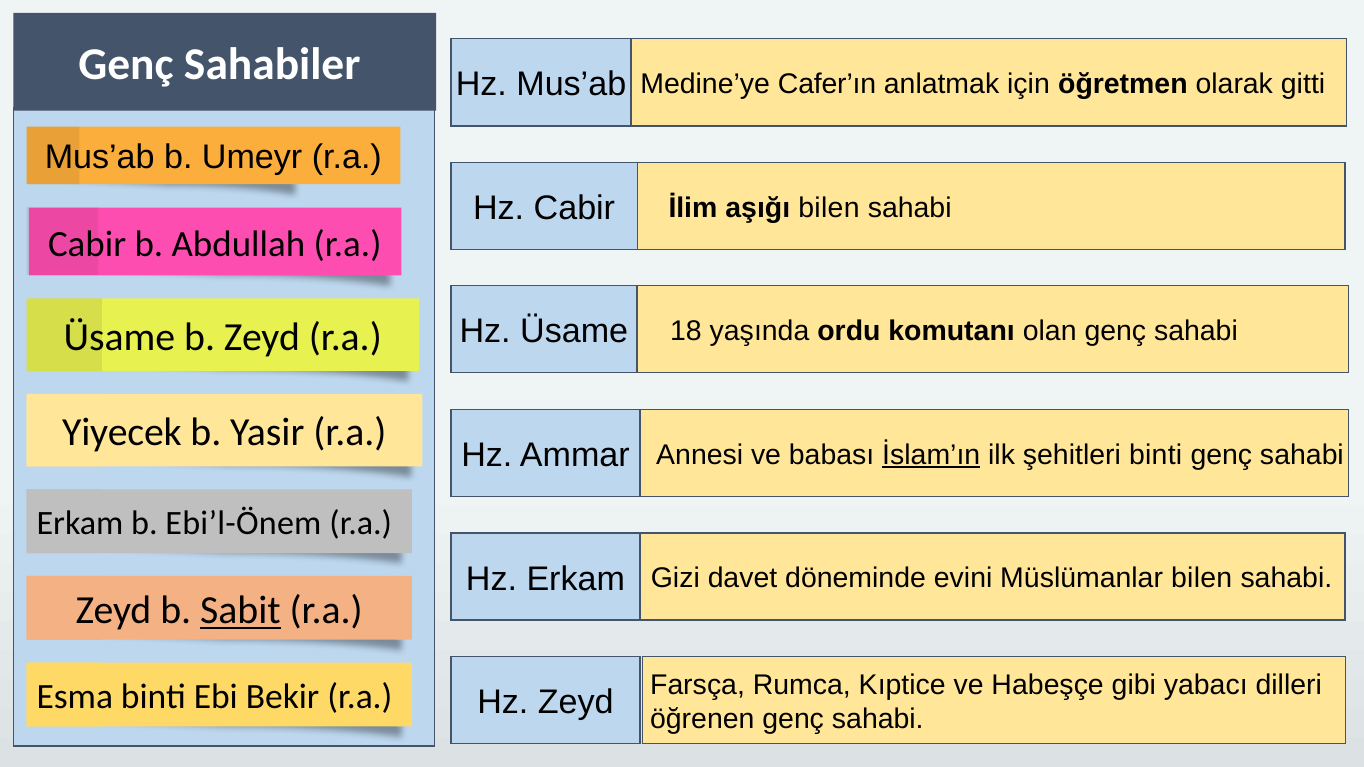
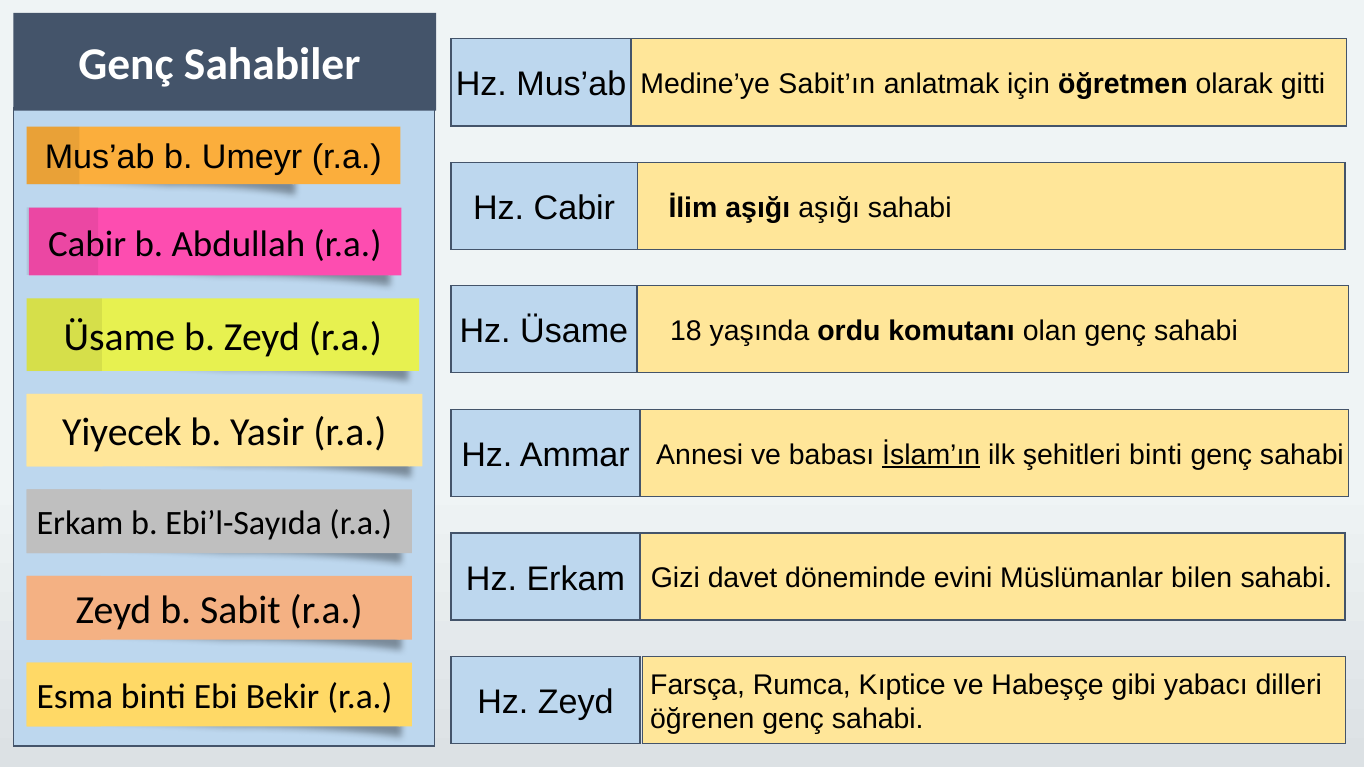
Cafer’ın: Cafer’ın -> Sabit’ın
aşığı bilen: bilen -> aşığı
Ebi’l-Önem: Ebi’l-Önem -> Ebi’l-Sayıda
Sabit underline: present -> none
